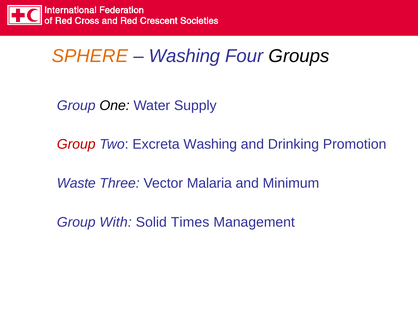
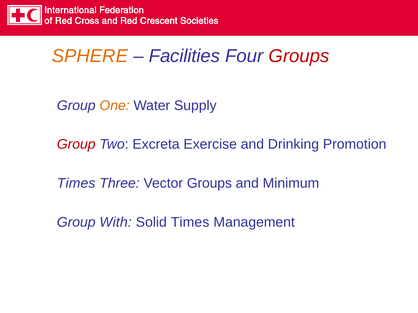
Washing at (185, 56): Washing -> Facilities
Groups at (299, 56) colour: black -> red
One colour: black -> orange
Excreta Washing: Washing -> Exercise
Waste at (76, 184): Waste -> Times
Vector Malaria: Malaria -> Groups
